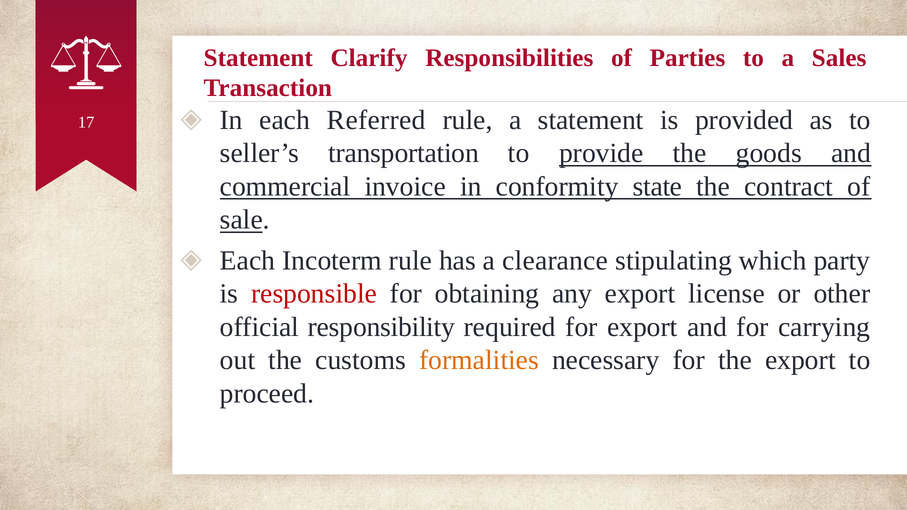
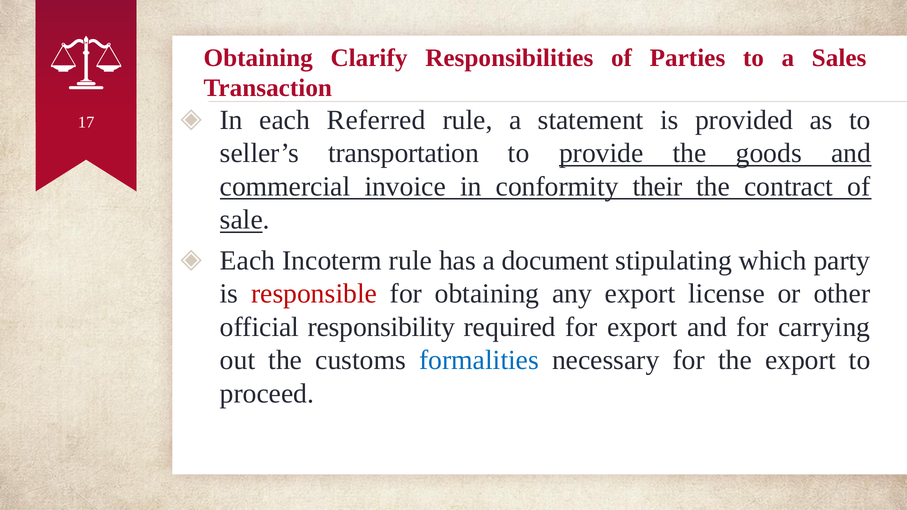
Statement at (258, 58): Statement -> Obtaining
state: state -> their
clearance: clearance -> document
formalities colour: orange -> blue
